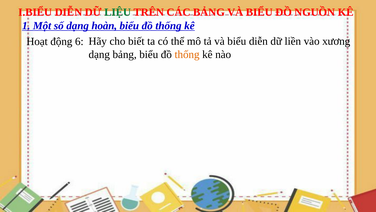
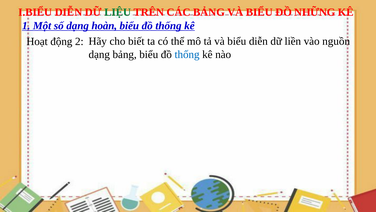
NGUỒN: NGUỒN -> NHỮNG
6: 6 -> 2
xương: xương -> nguồn
thống at (187, 54) colour: orange -> blue
